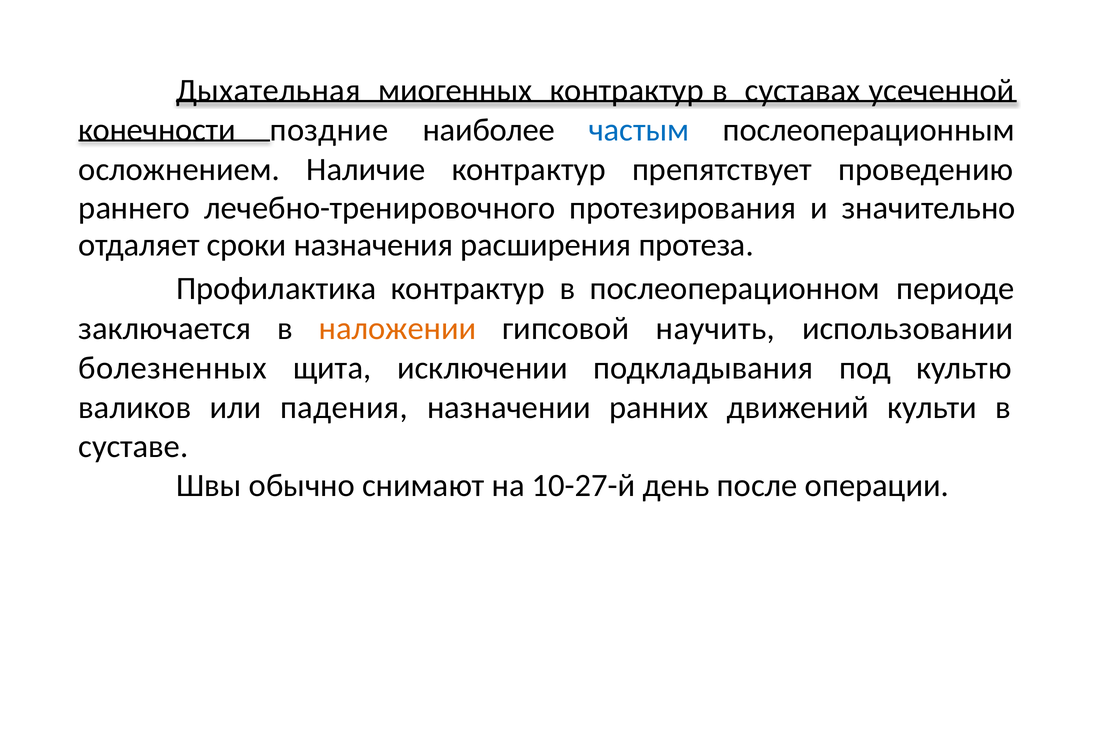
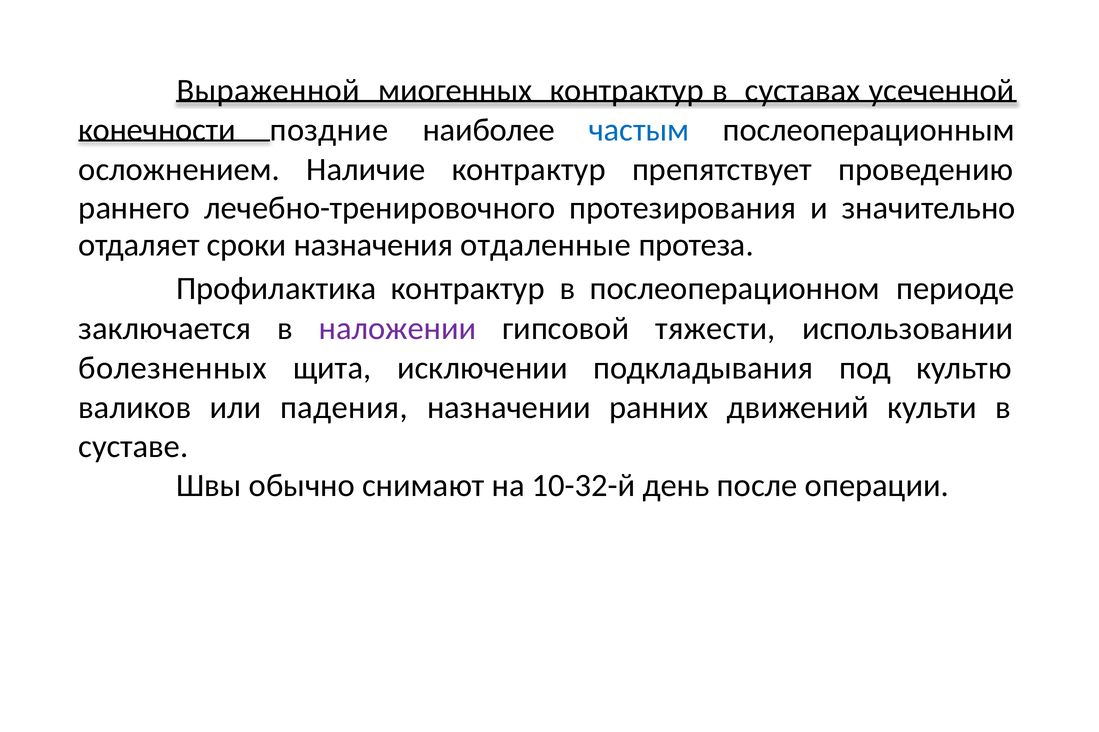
Дыхательная: Дыхательная -> Выраженной
расширения: расширения -> отдаленные
наложении colour: orange -> purple
научить: научить -> тяжести
10-27-й: 10-27-й -> 10-32-й
